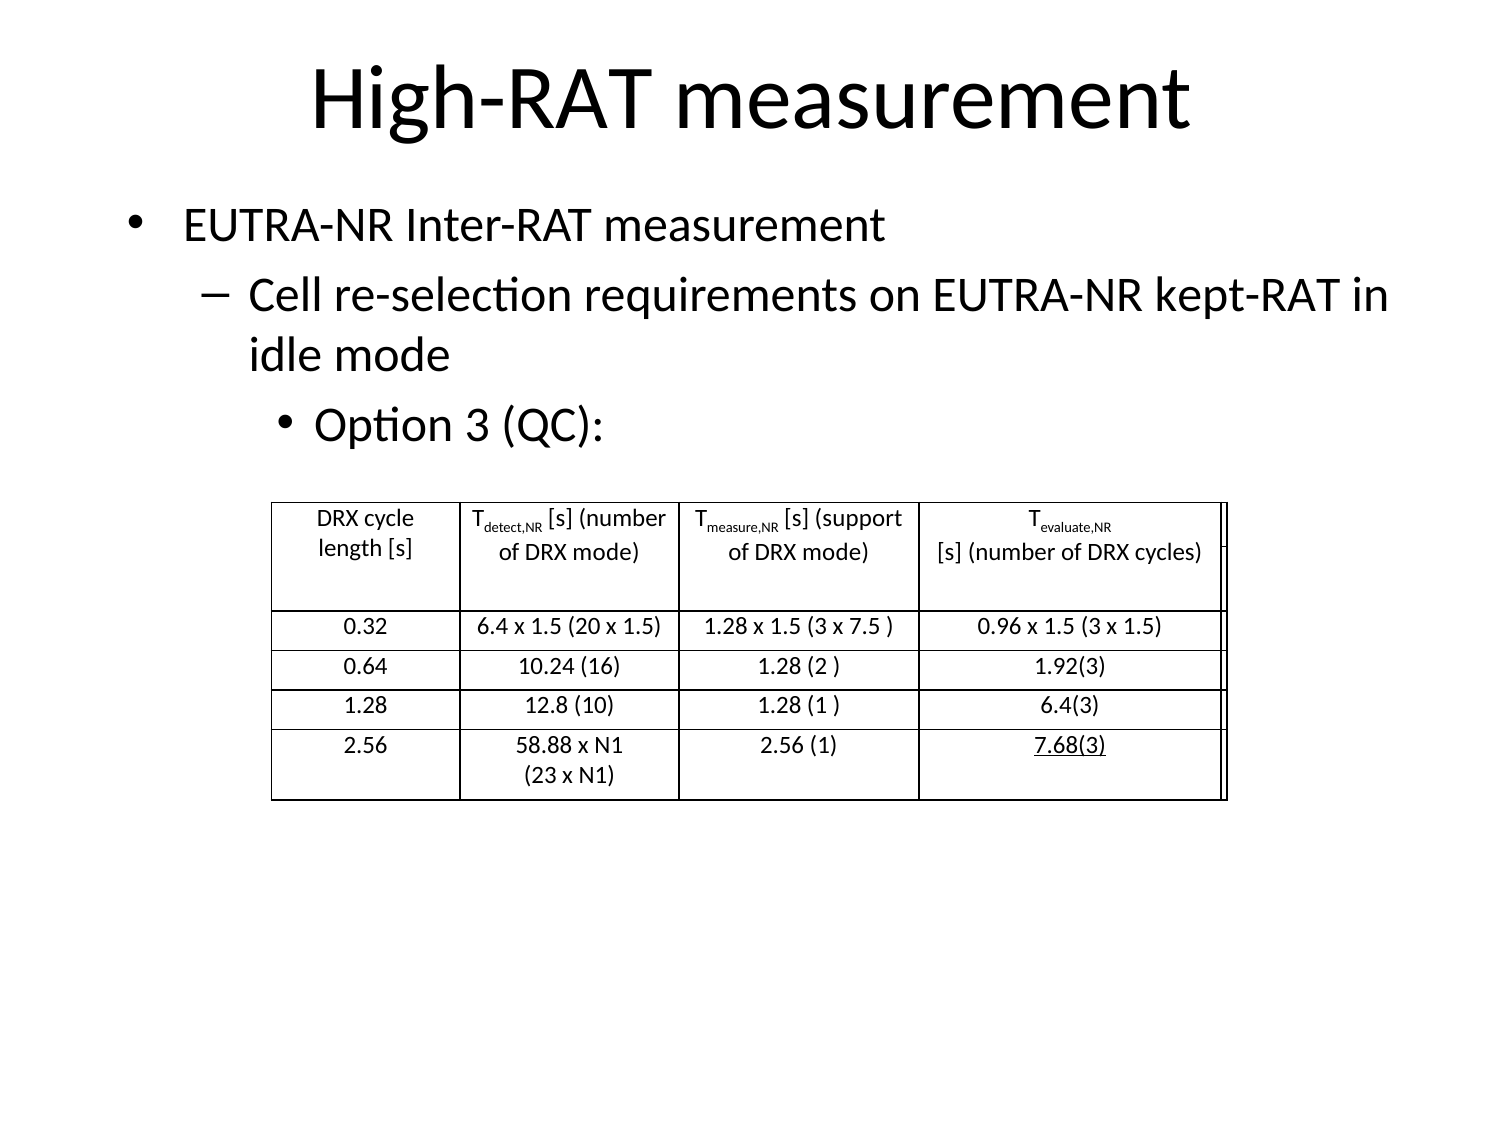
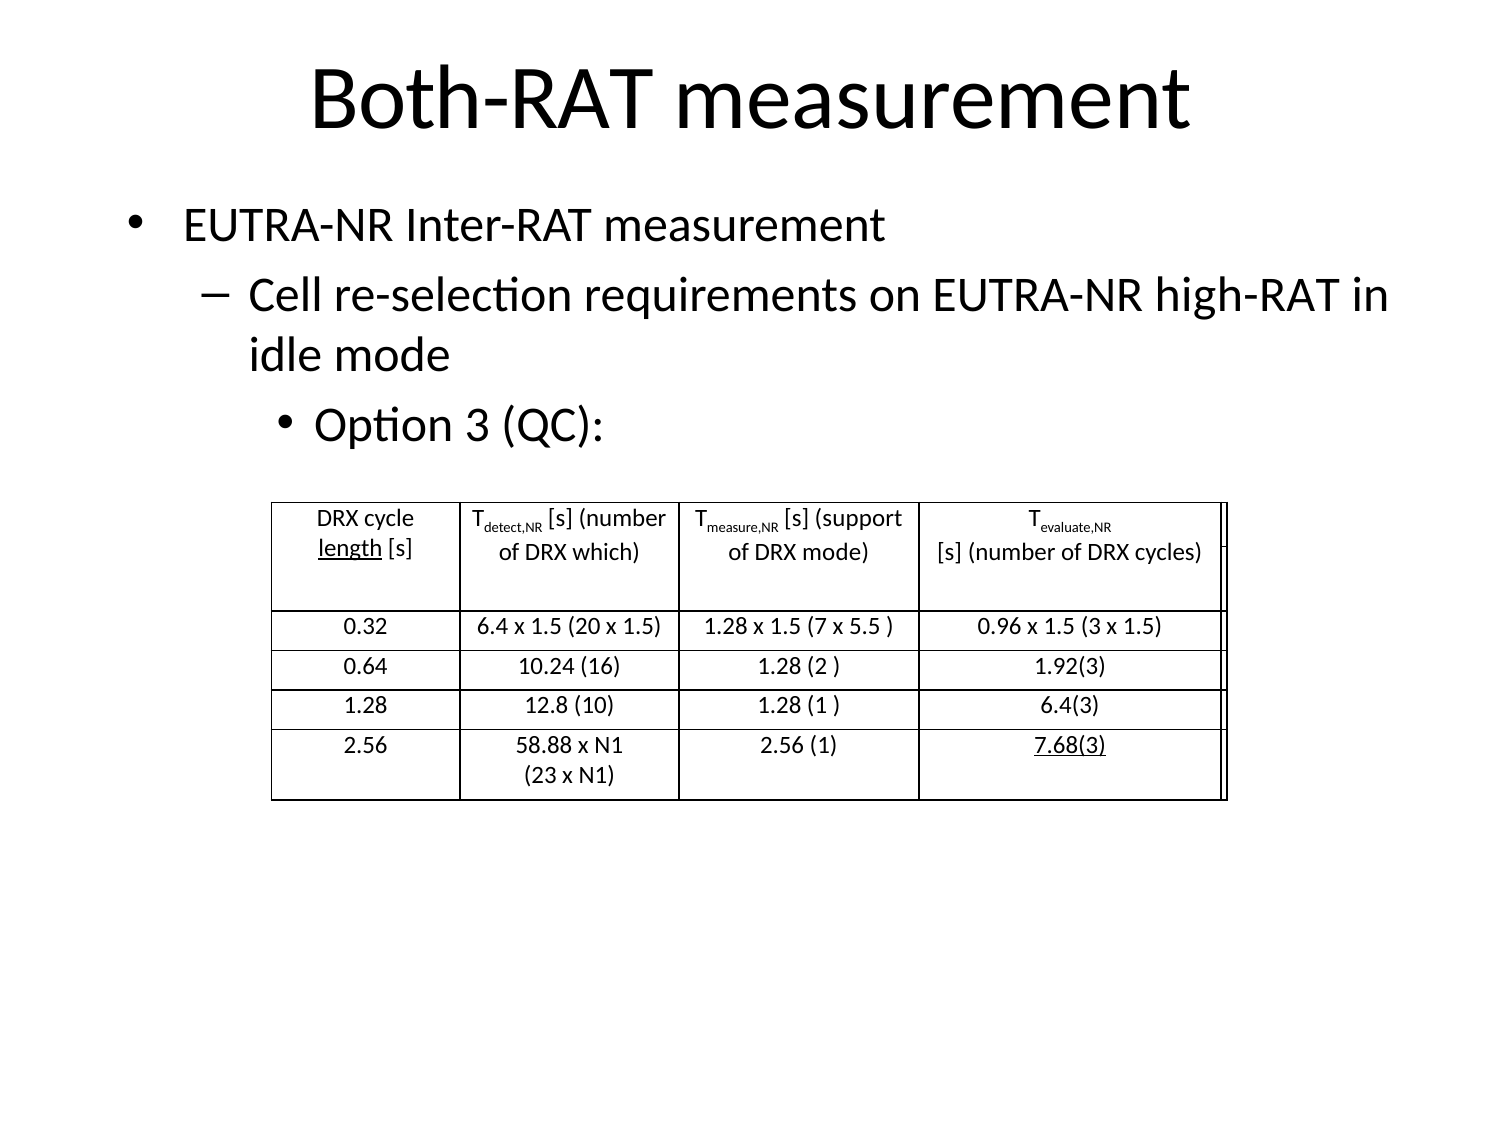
High-RAT: High-RAT -> Both-RAT
kept-RAT: kept-RAT -> high-RAT
length underline: none -> present
mode at (606, 552): mode -> which
1.28 x 1.5 3: 3 -> 7
7.5: 7.5 -> 5.5
